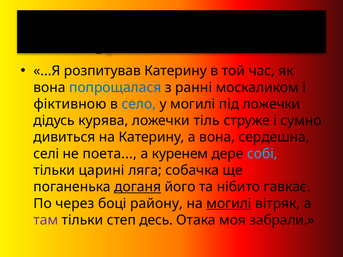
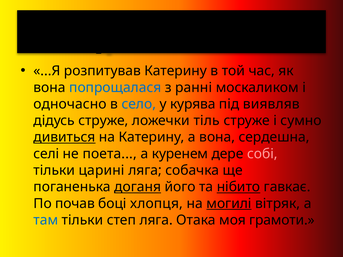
фіктивною: фіктивною -> одночасно
у могилі: могилі -> курява
під ложечки: ложечки -> виявляв
дідусь курява: курява -> струже
дивиться underline: none -> present
собі colour: light blue -> pink
нібито underline: none -> present
через: через -> почав
району: району -> хлопця
там colour: purple -> blue
степ десь: десь -> ляга
забрали: забрали -> грамоти
